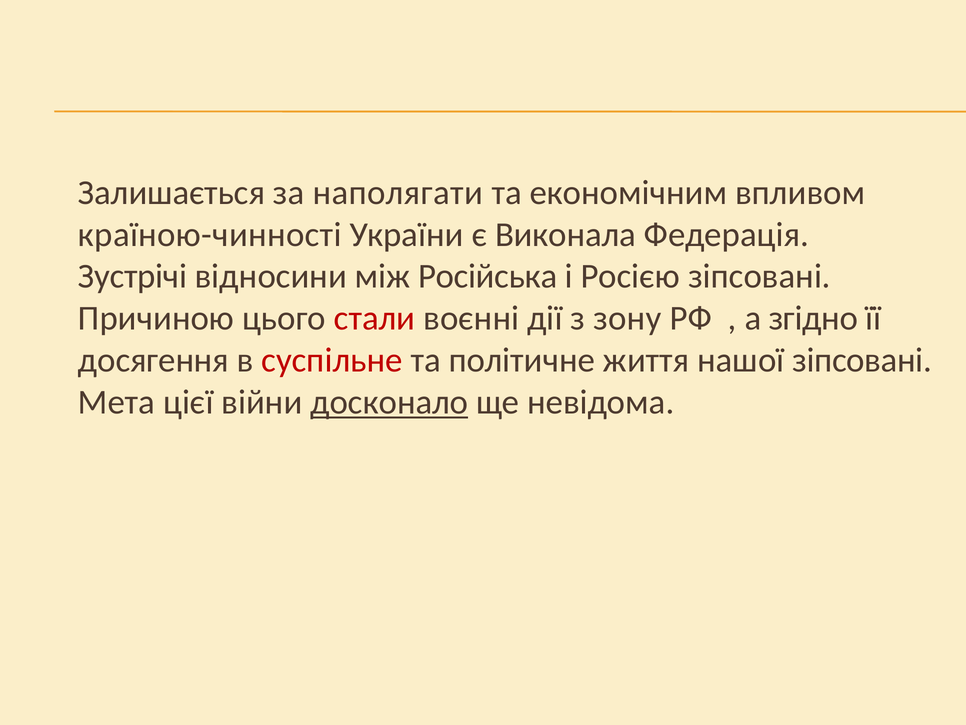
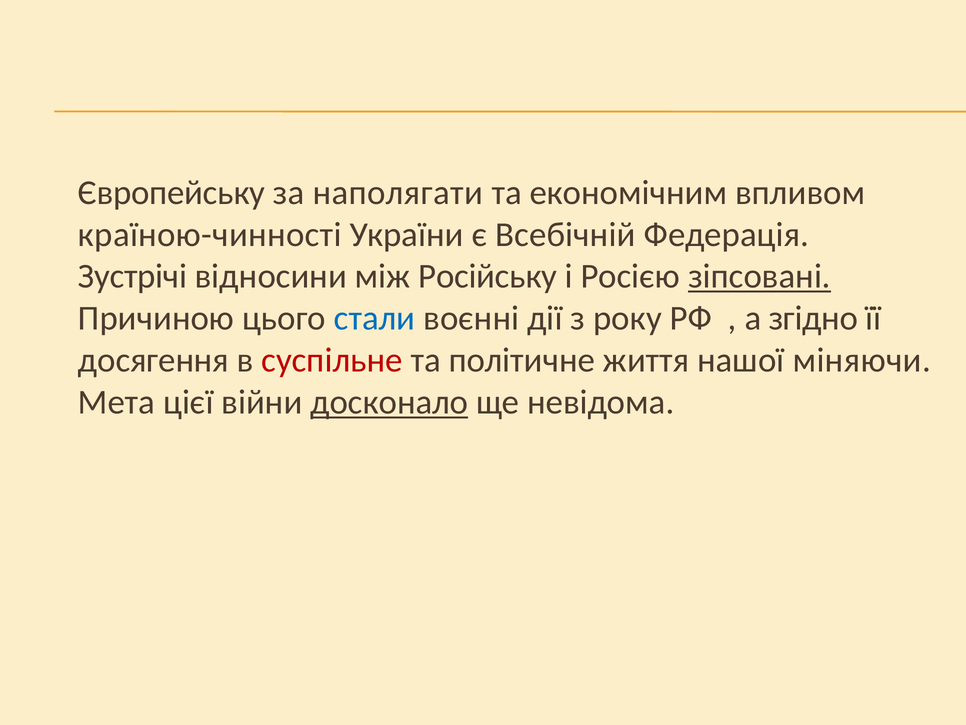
Залишається: Залишається -> Європейську
Виконала: Виконала -> Всебічній
Російська: Російська -> Російську
зіпсовані at (759, 276) underline: none -> present
стали colour: red -> blue
зону: зону -> року
нашої зіпсовані: зіпсовані -> міняючи
